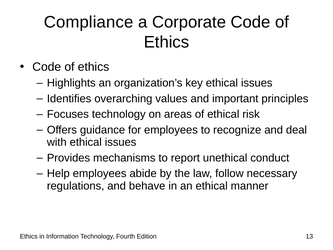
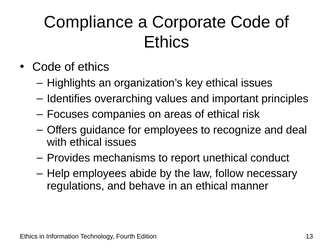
Focuses technology: technology -> companies
